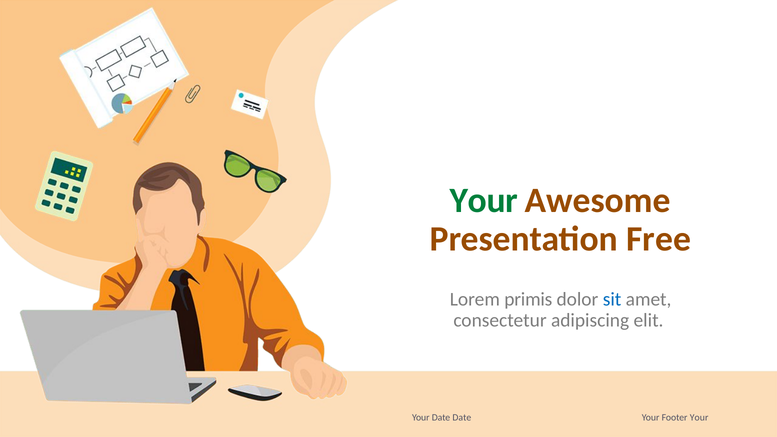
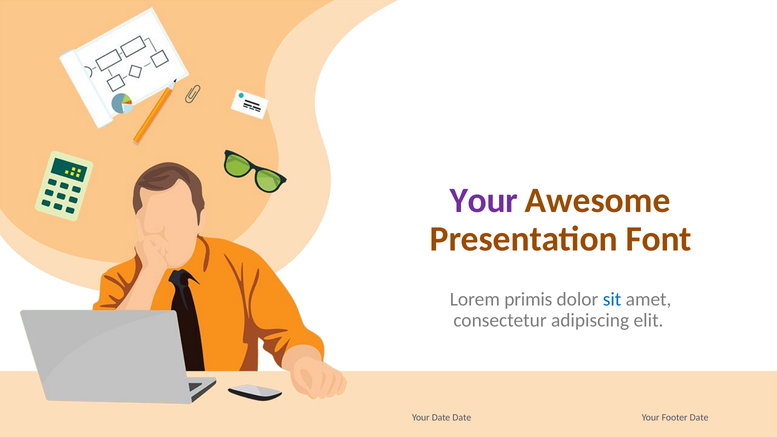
Your at (484, 200) colour: green -> purple
Free: Free -> Font
Footer Your: Your -> Date
